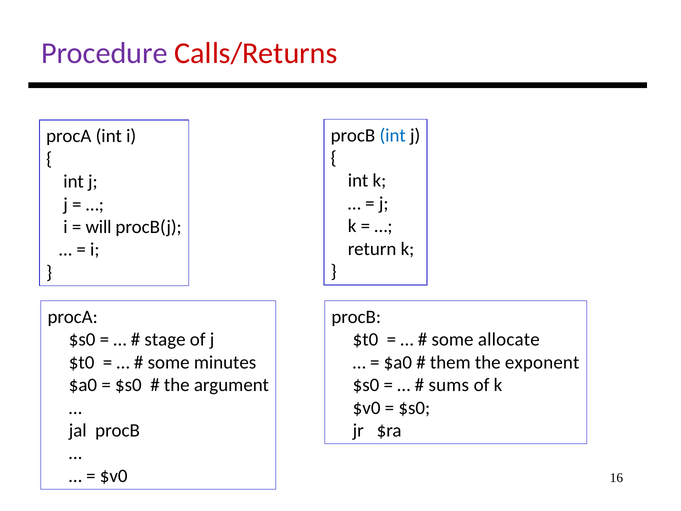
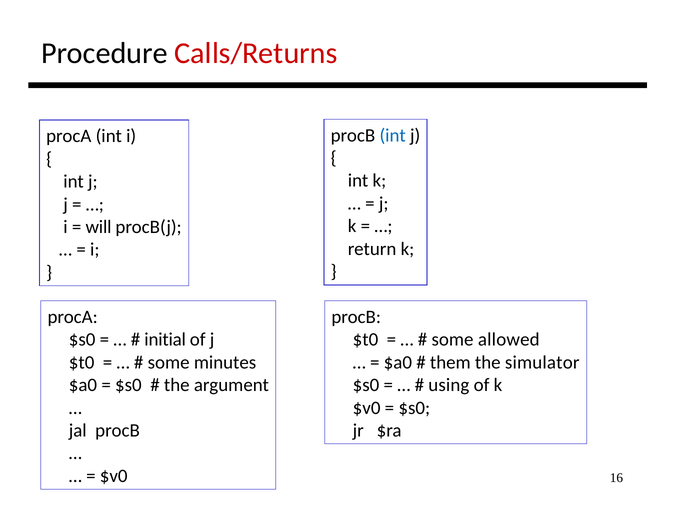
Procedure colour: purple -> black
stage: stage -> initial
allocate: allocate -> allowed
exponent: exponent -> simulator
sums: sums -> using
